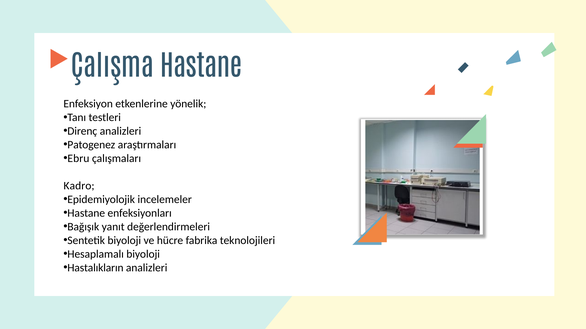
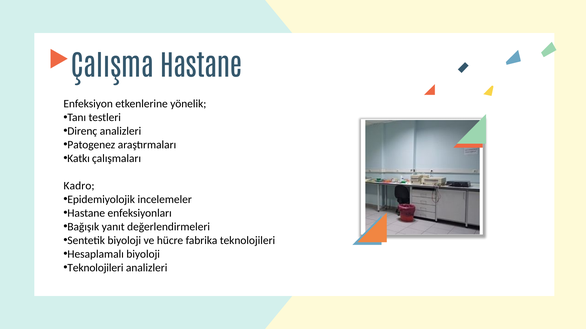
Ebru: Ebru -> Katkı
Hastalıkların at (95, 268): Hastalıkların -> Teknolojileri
